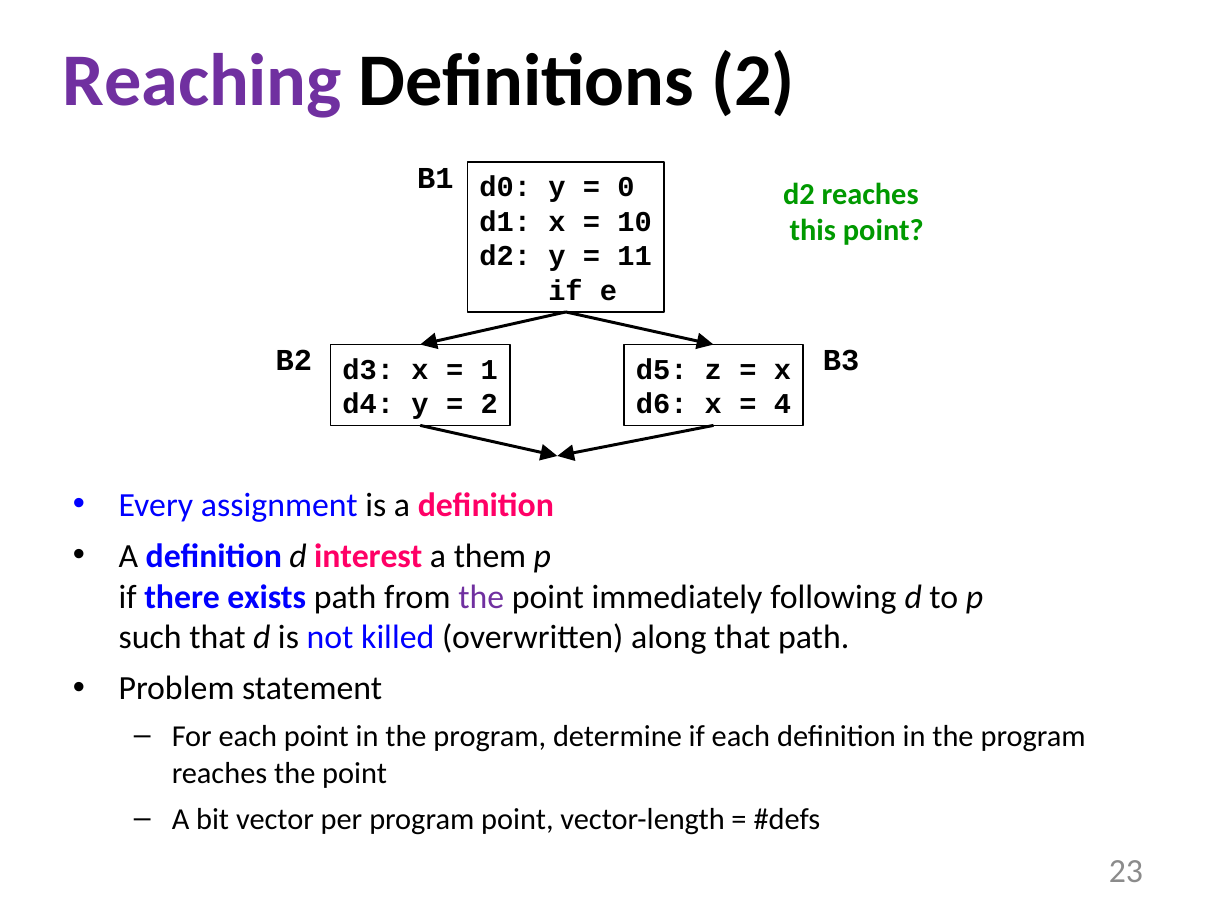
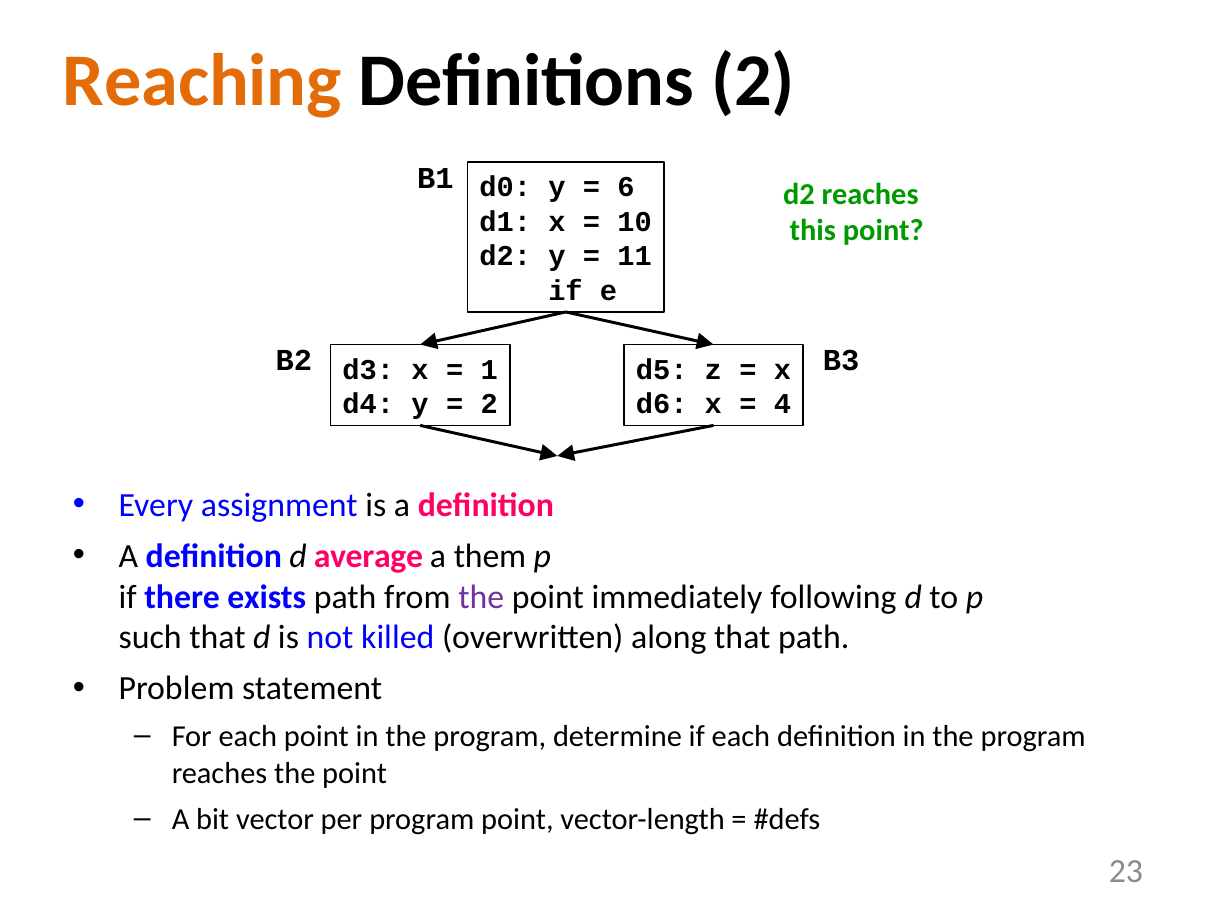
Reaching colour: purple -> orange
0: 0 -> 6
interest: interest -> average
